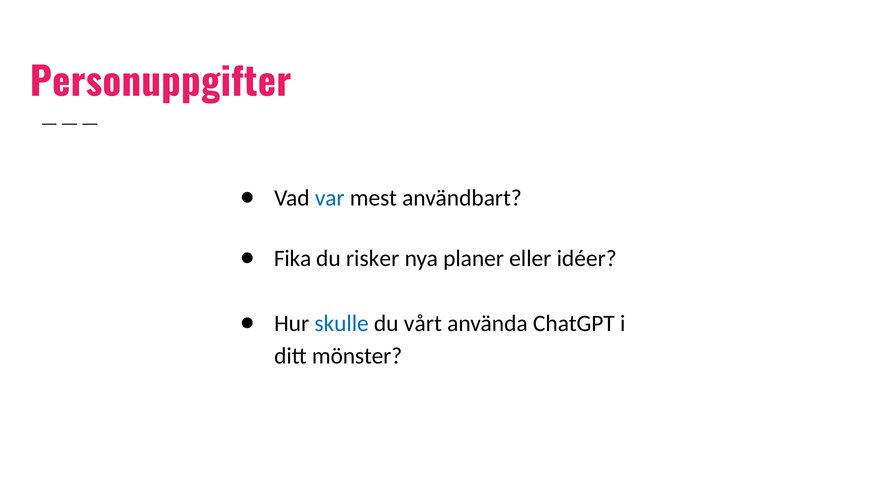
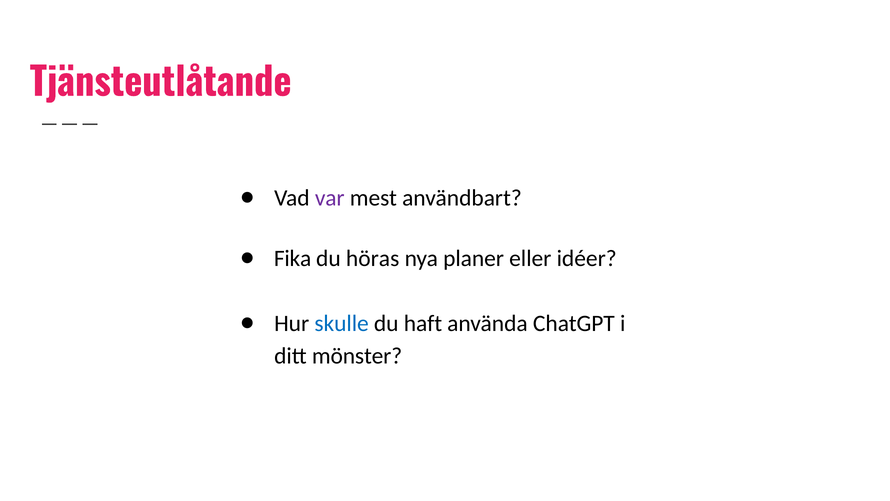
Personuppgifter: Personuppgifter -> Tjänsteutlåtande
var colour: blue -> purple
risker: risker -> höras
vårt: vårt -> haft
